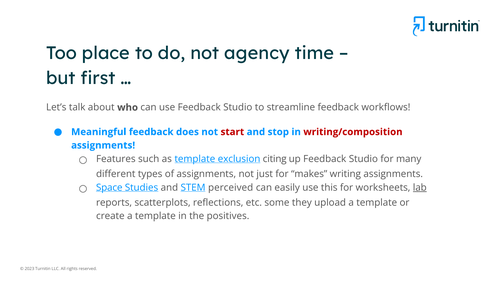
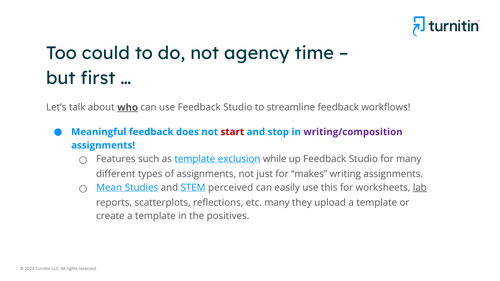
place: place -> could
who underline: none -> present
writing/composition colour: red -> purple
citing: citing -> while
Space: Space -> Mean
etc some: some -> many
